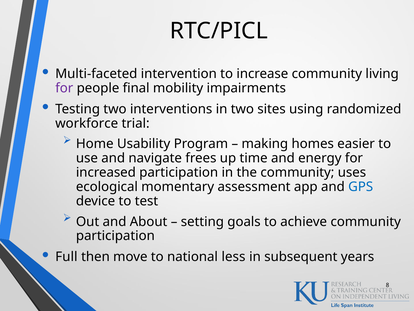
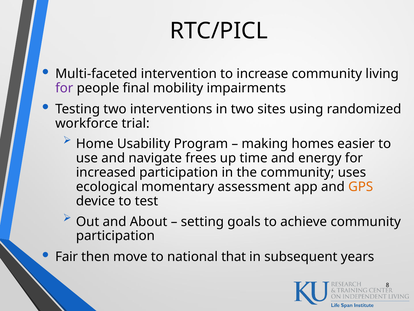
GPS colour: blue -> orange
Full: Full -> Fair
less: less -> that
